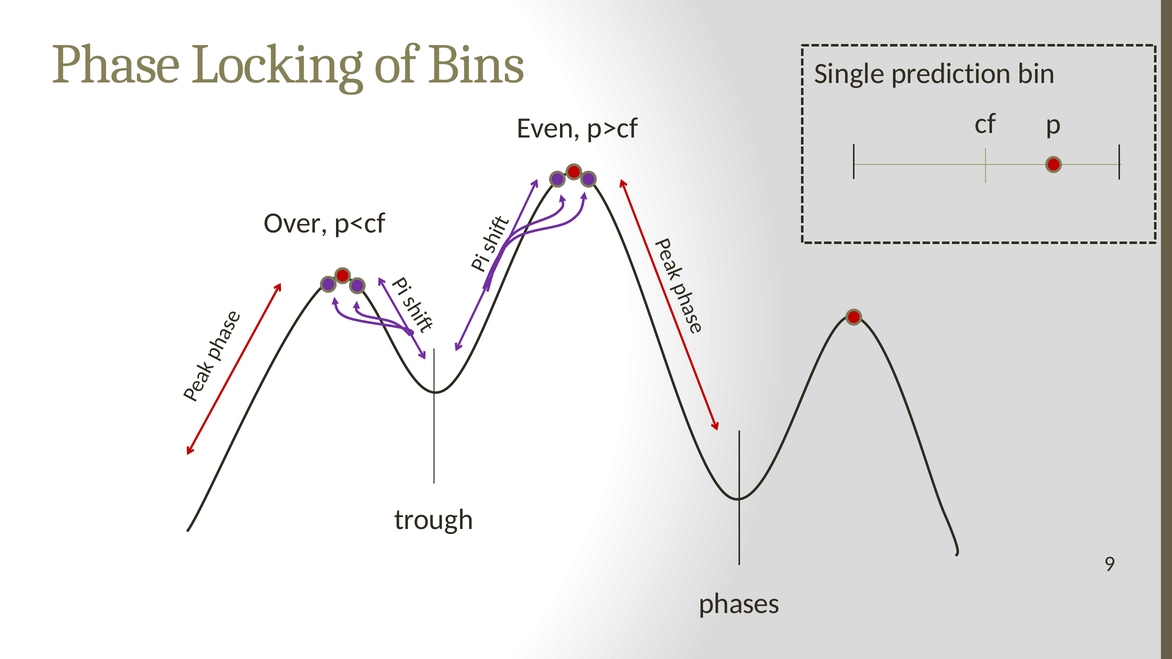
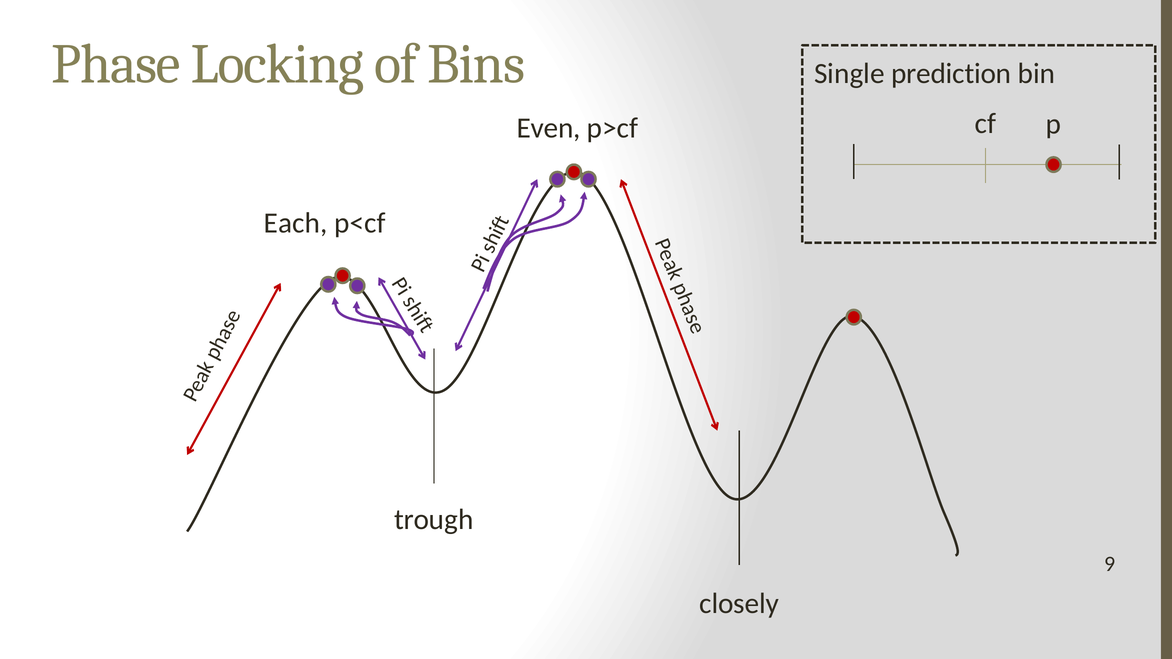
Over: Over -> Each
phases: phases -> closely
